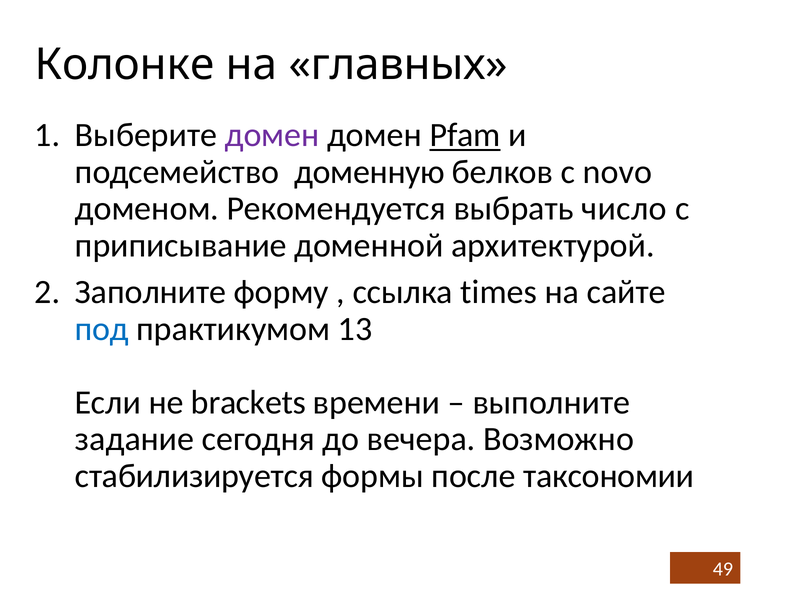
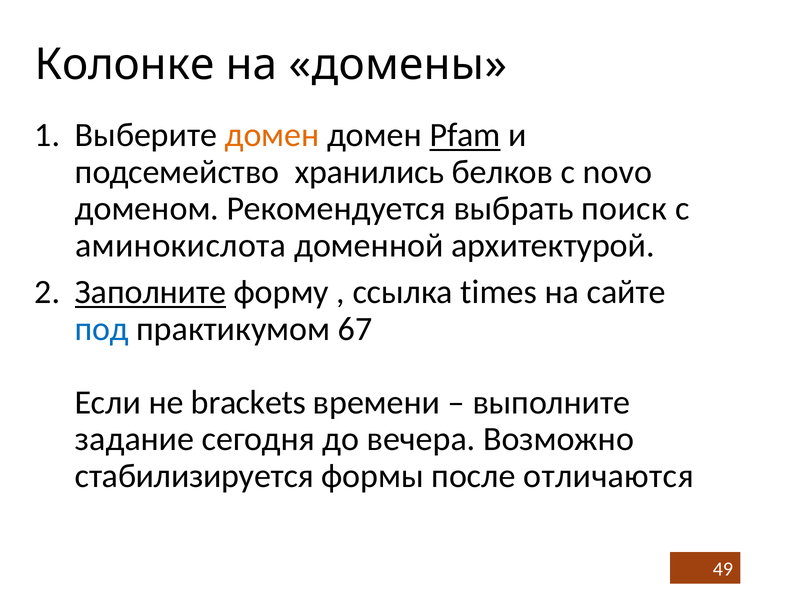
главных: главных -> домены
домен at (272, 135) colour: purple -> orange
доменную: доменную -> хранились
число: число -> поиск
приписывание: приписывание -> аминокислота
Заполните underline: none -> present
13: 13 -> 67
таксономии: таксономии -> отличаются
